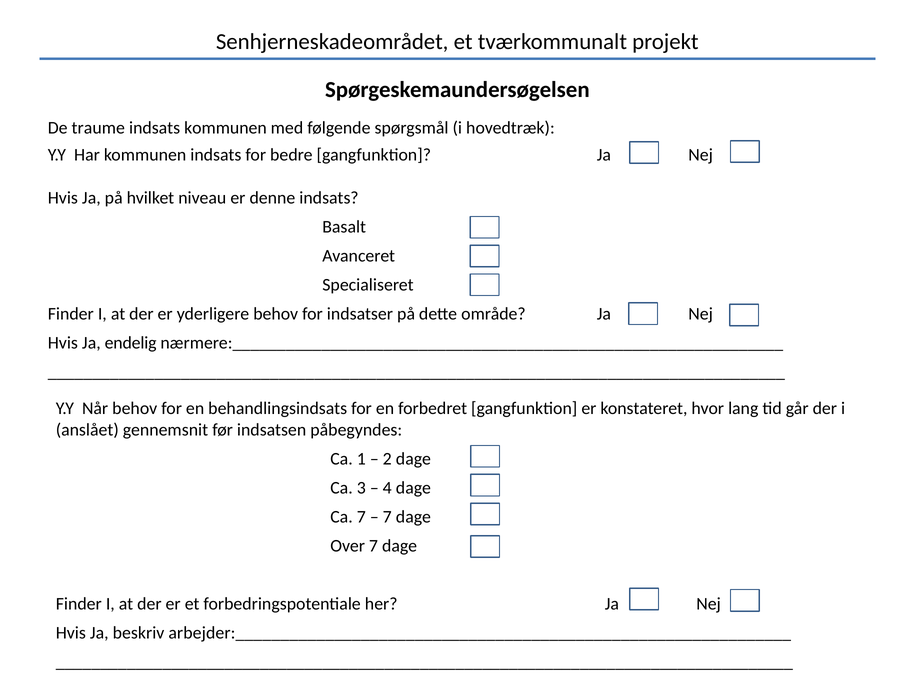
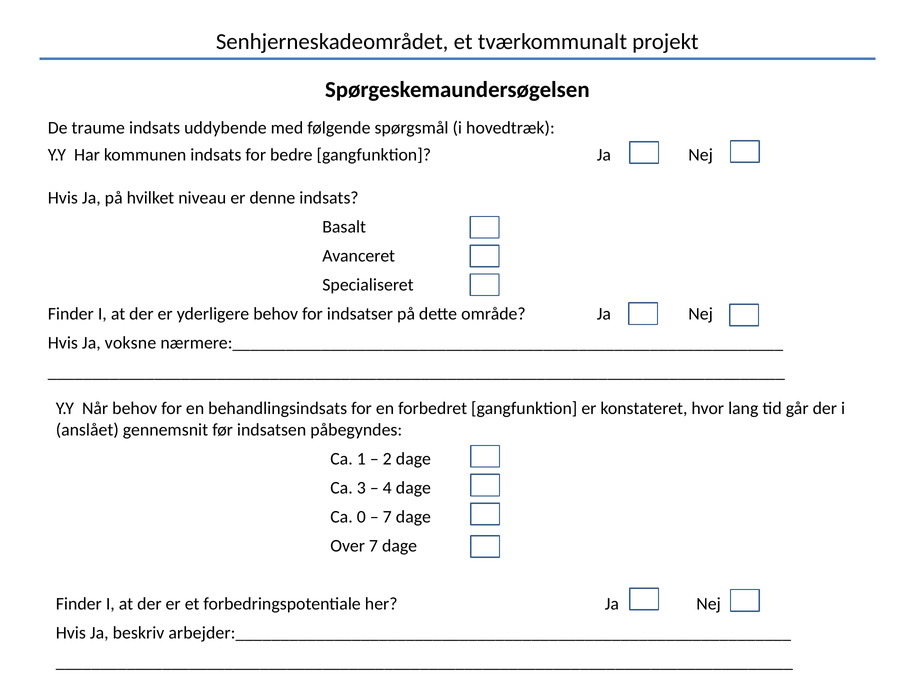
indsats kommunen: kommunen -> uddybende
endelig: endelig -> voksne
Ca 7: 7 -> 0
